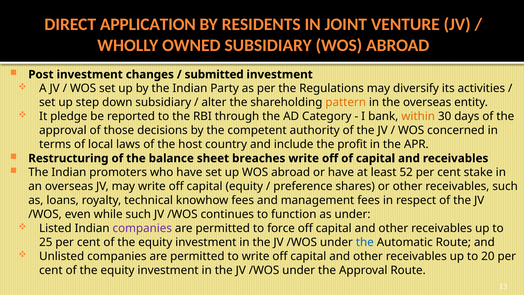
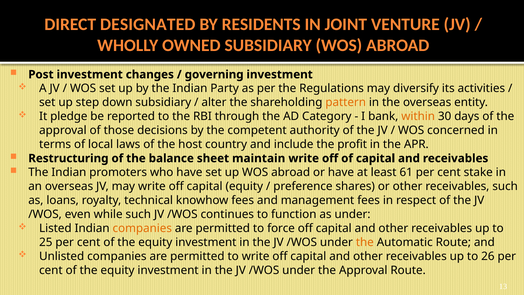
APPLICATION: APPLICATION -> DESIGNATED
submitted: submitted -> governing
breaches: breaches -> maintain
52: 52 -> 61
companies at (142, 228) colour: purple -> orange
the at (365, 242) colour: blue -> orange
20: 20 -> 26
